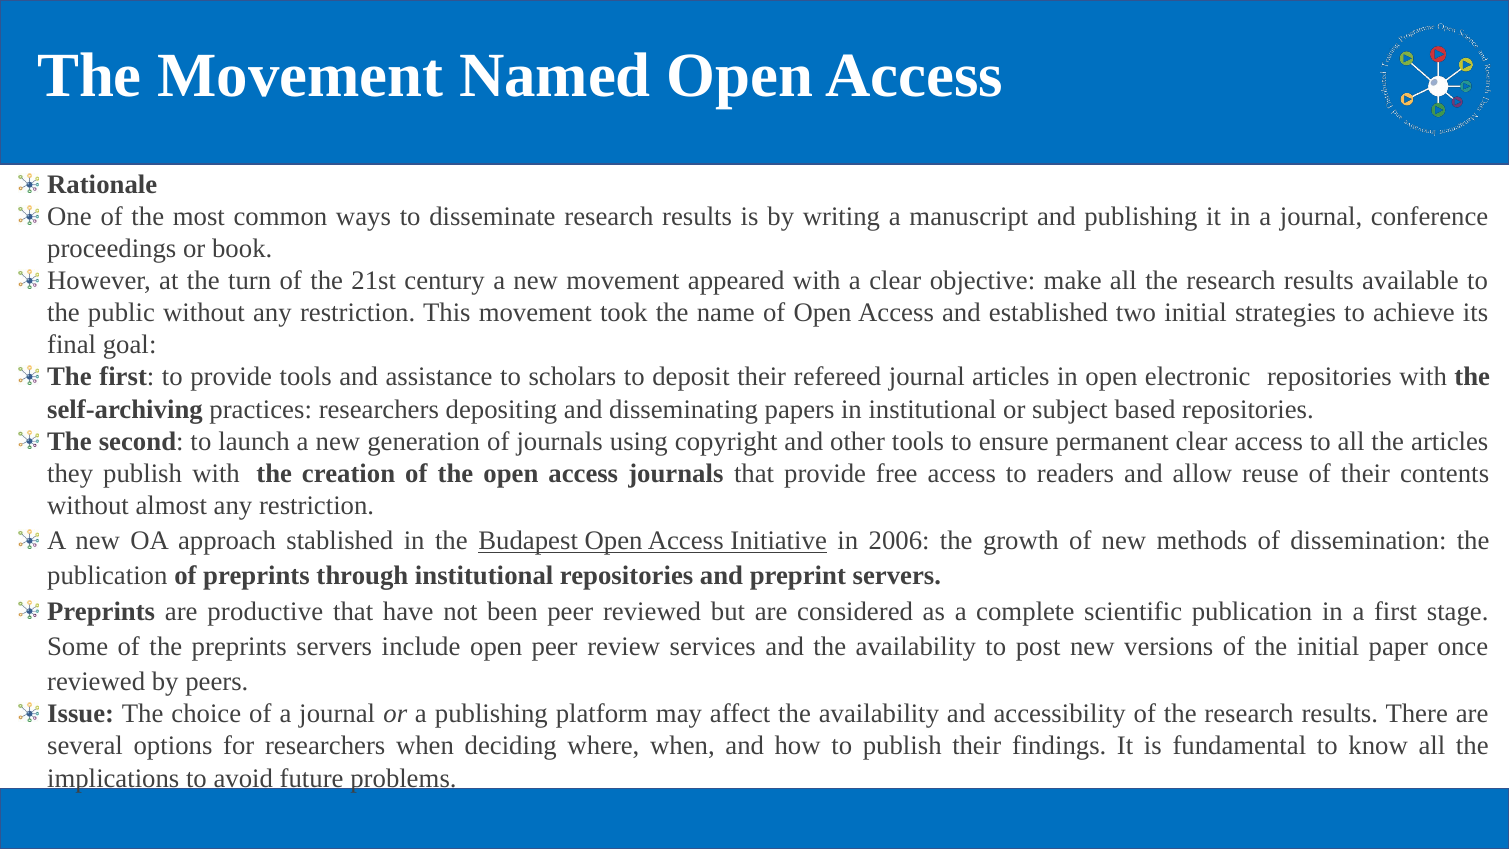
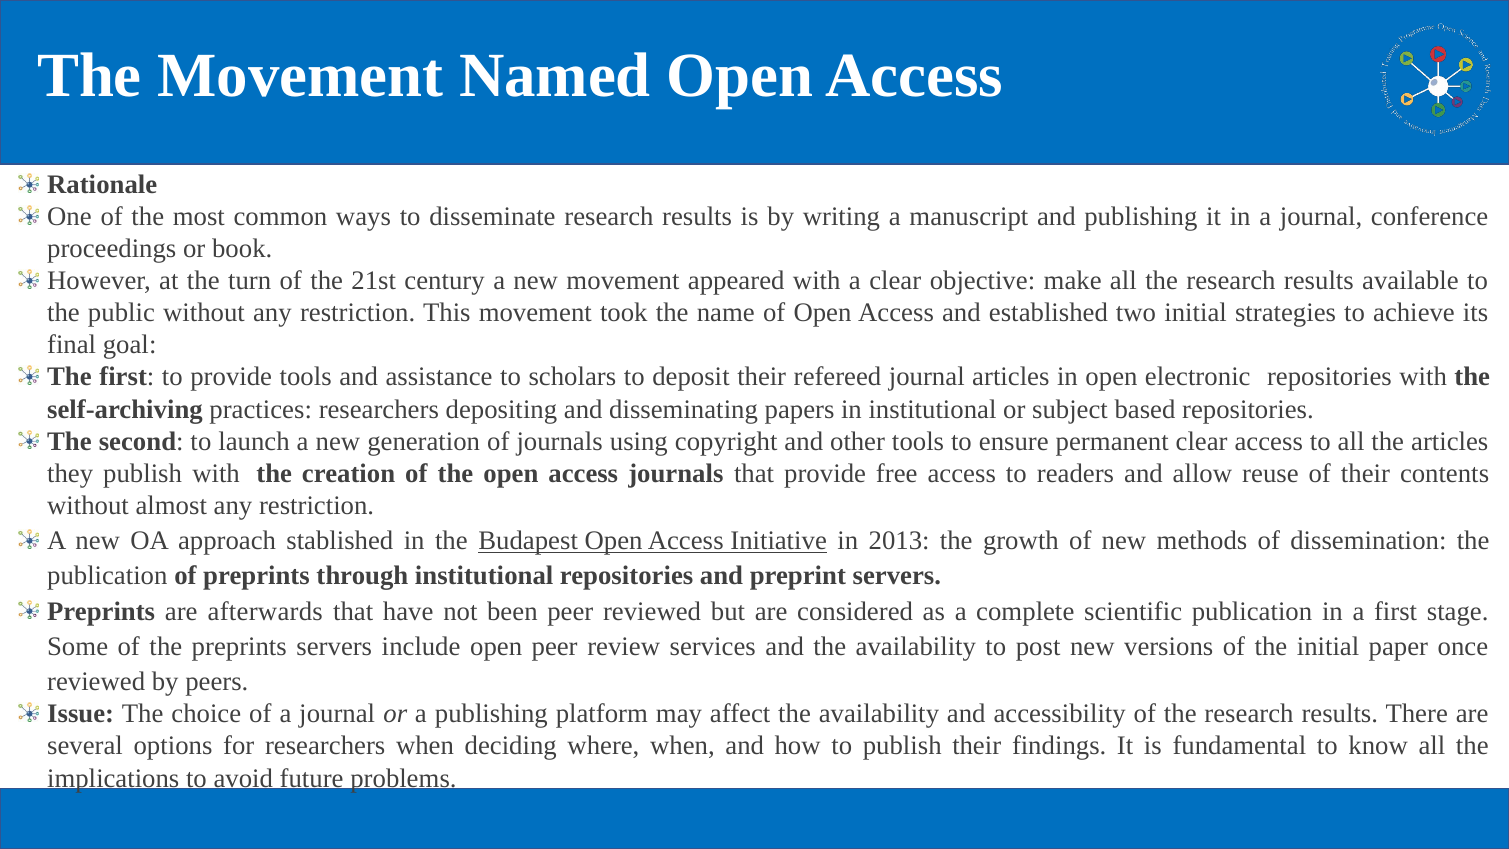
2006: 2006 -> 2013
productive: productive -> afterwards
